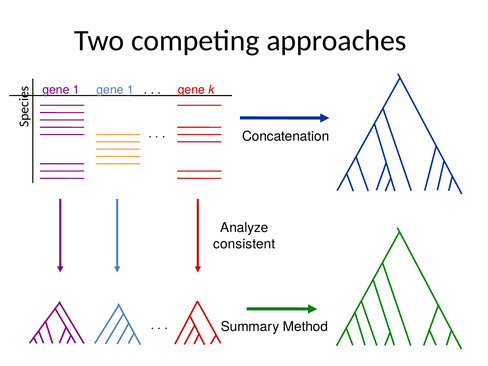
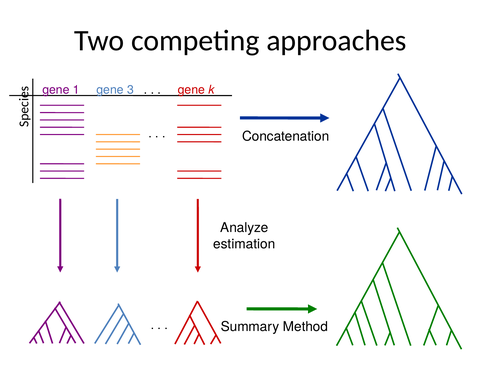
1 gene 1: 1 -> 3
consistent: consistent -> estimation
